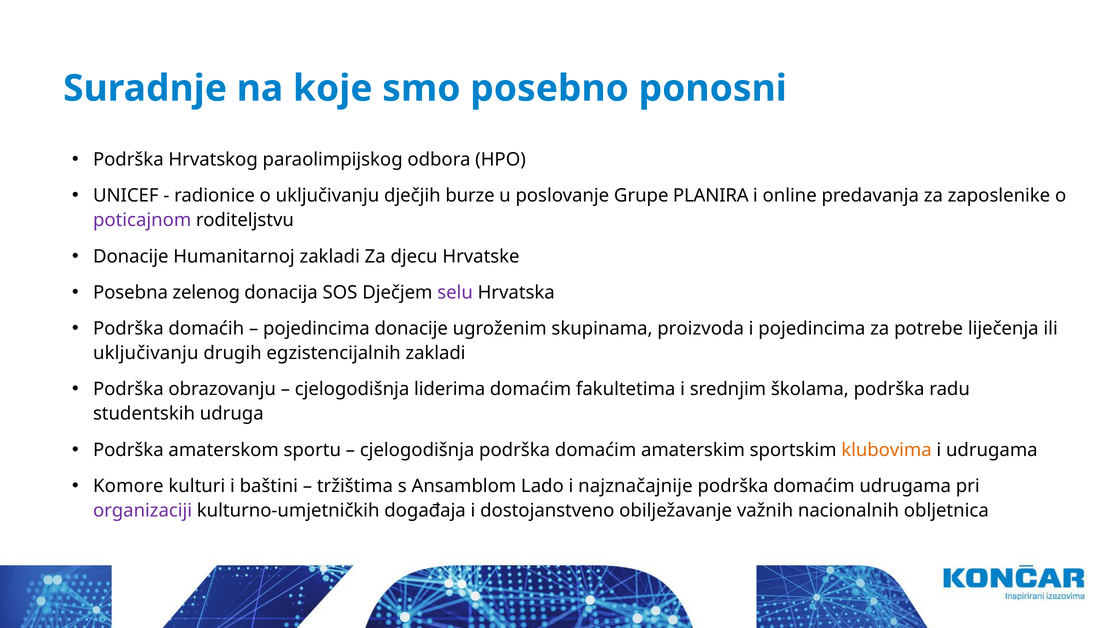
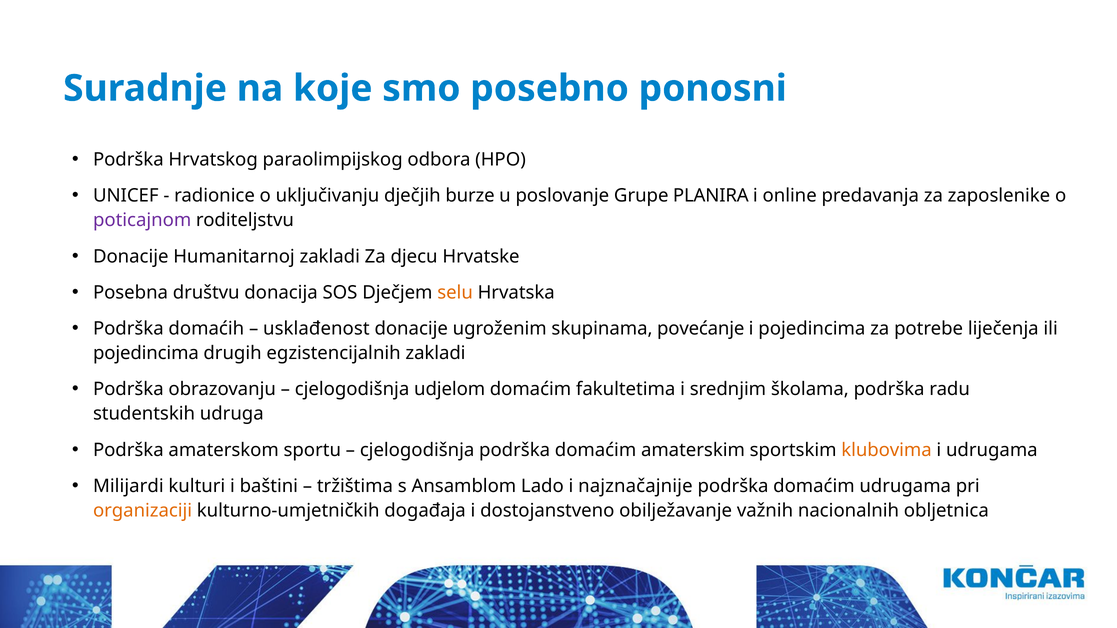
zelenog: zelenog -> društvu
selu colour: purple -> orange
pojedincima at (316, 329): pojedincima -> usklađenost
proizvoda: proizvoda -> povećanje
uključivanju at (146, 353): uključivanju -> pojedincima
liderima: liderima -> udjelom
Komore: Komore -> Milijardi
organizaciji colour: purple -> orange
